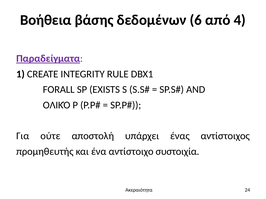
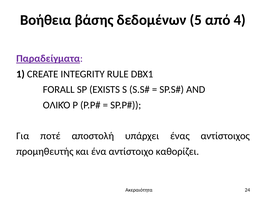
6: 6 -> 5
ούτε: ούτε -> ποτέ
συστοιχία: συστοιχία -> καθορίζει
